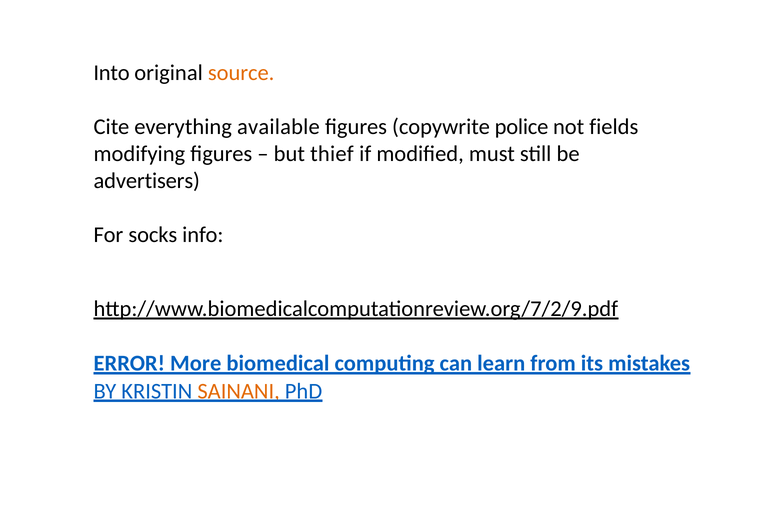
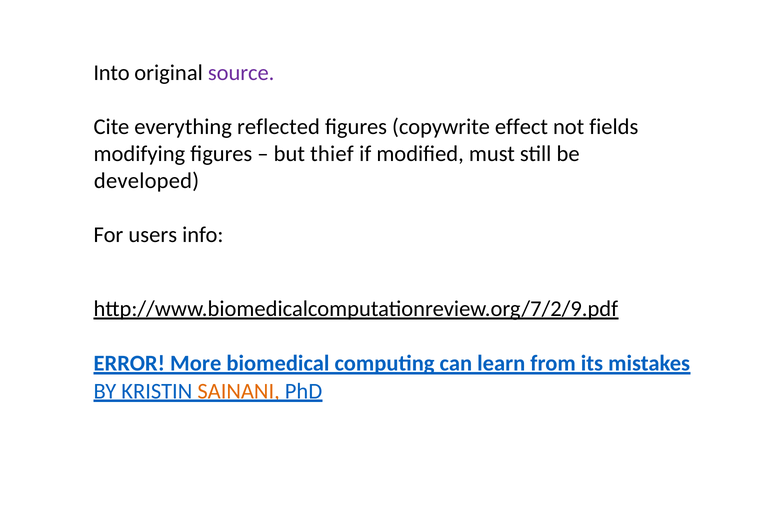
source colour: orange -> purple
available: available -> reflected
police: police -> effect
advertisers: advertisers -> developed
socks: socks -> users
